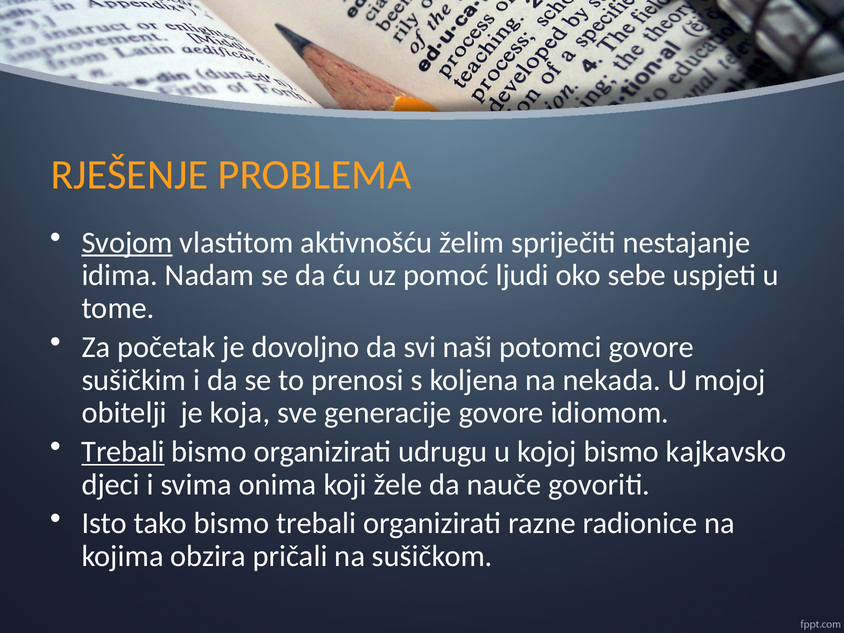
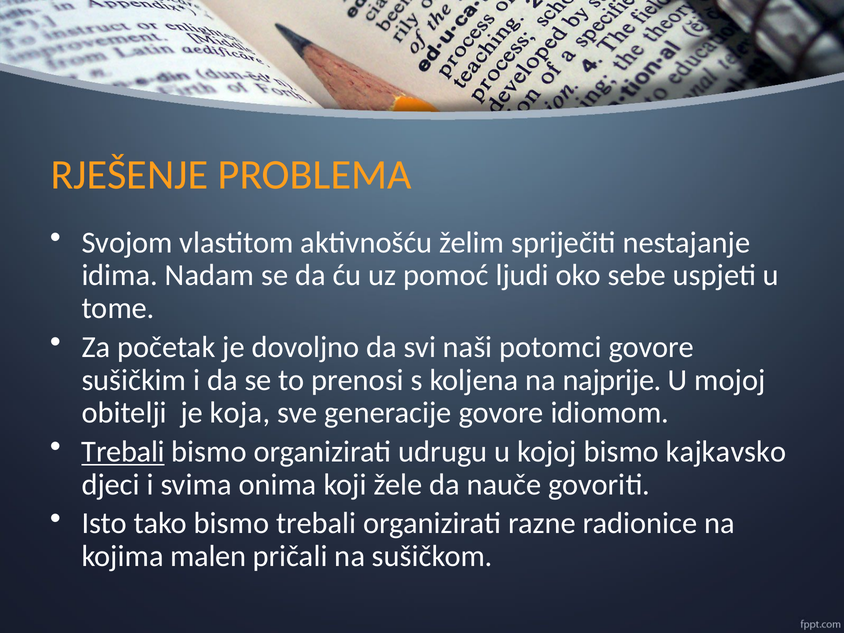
Svojom underline: present -> none
nekada: nekada -> najprije
obzira: obzira -> malen
